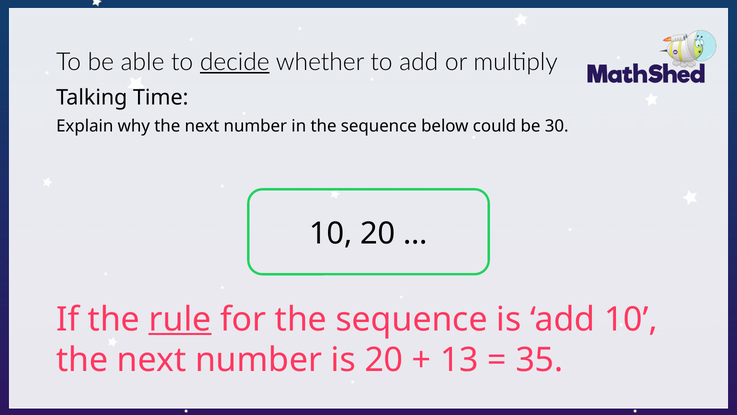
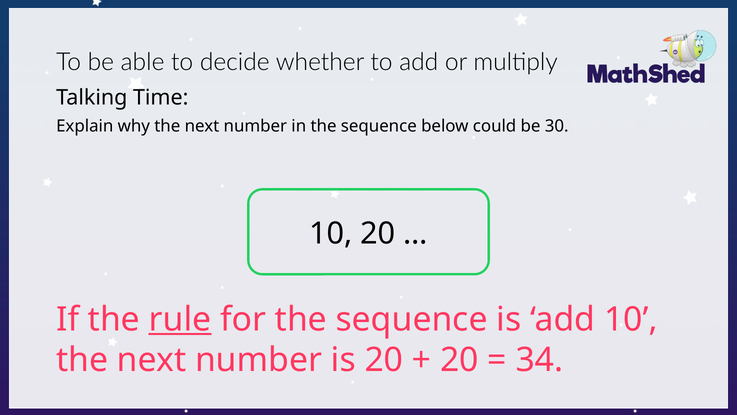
decide underline: present -> none
13 at (459, 360): 13 -> 20
35: 35 -> 34
